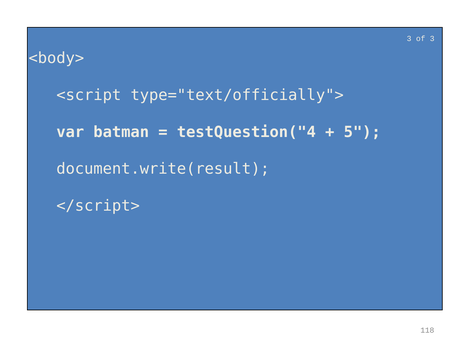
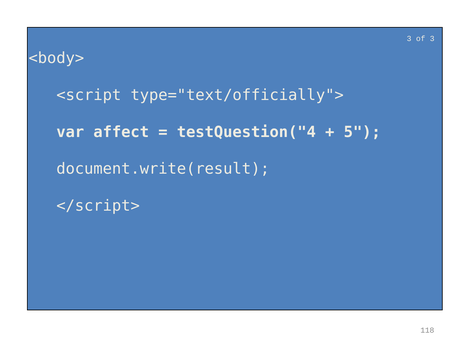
batman: batman -> affect
